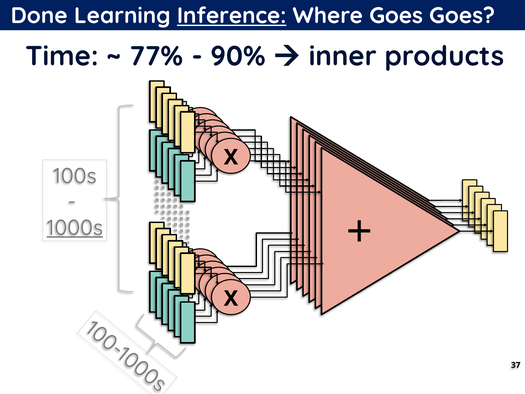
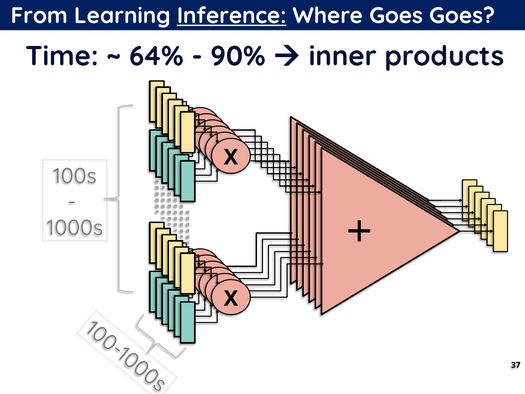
Done: Done -> From
77%: 77% -> 64%
1000s underline: present -> none
